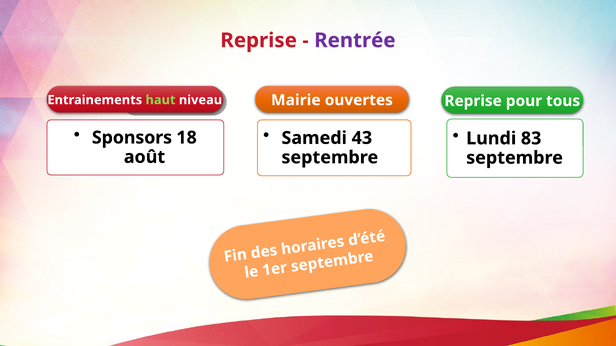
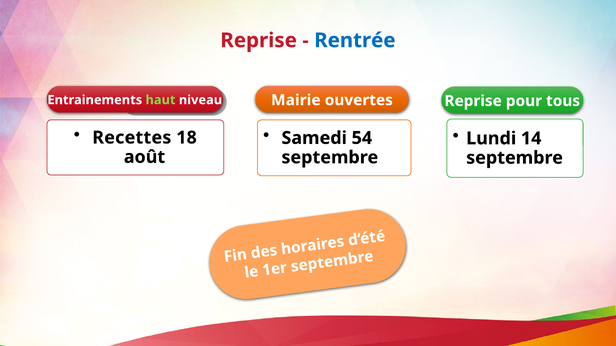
Rentrée colour: purple -> blue
Sponsors: Sponsors -> Recettes
43: 43 -> 54
83: 83 -> 14
